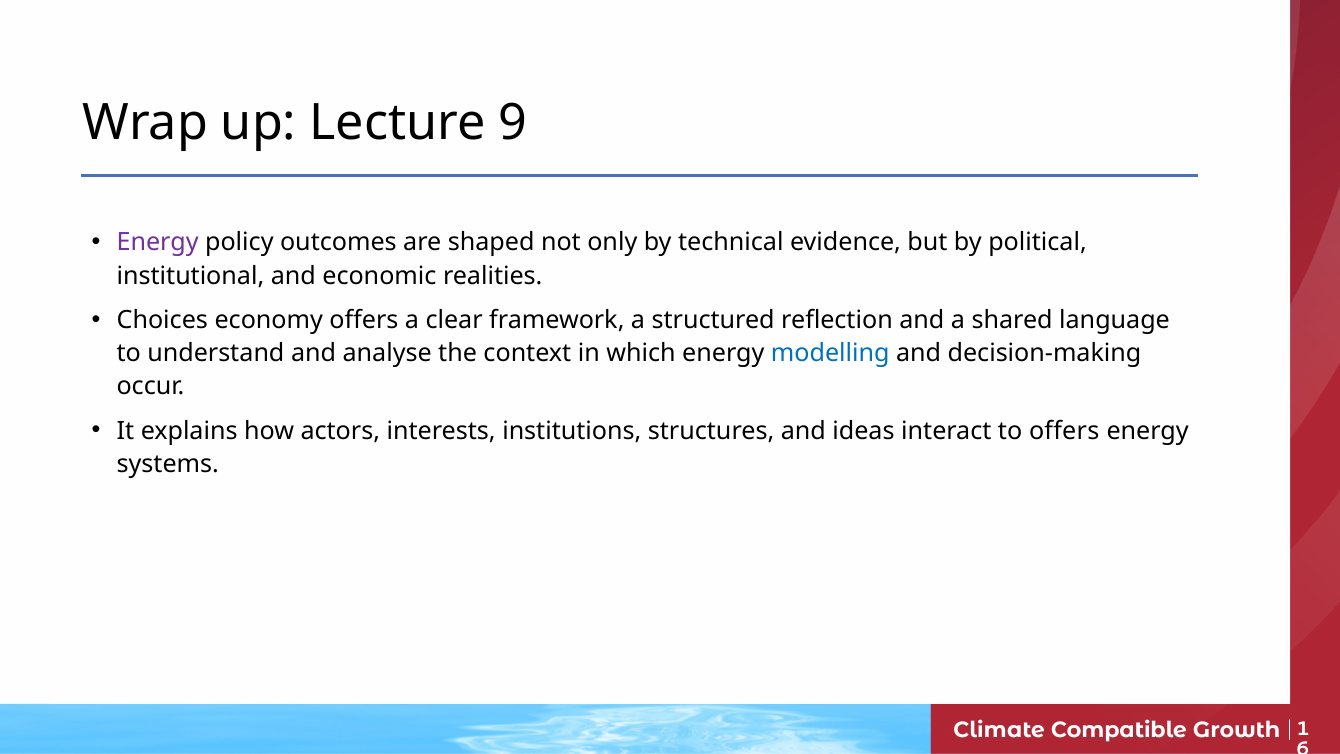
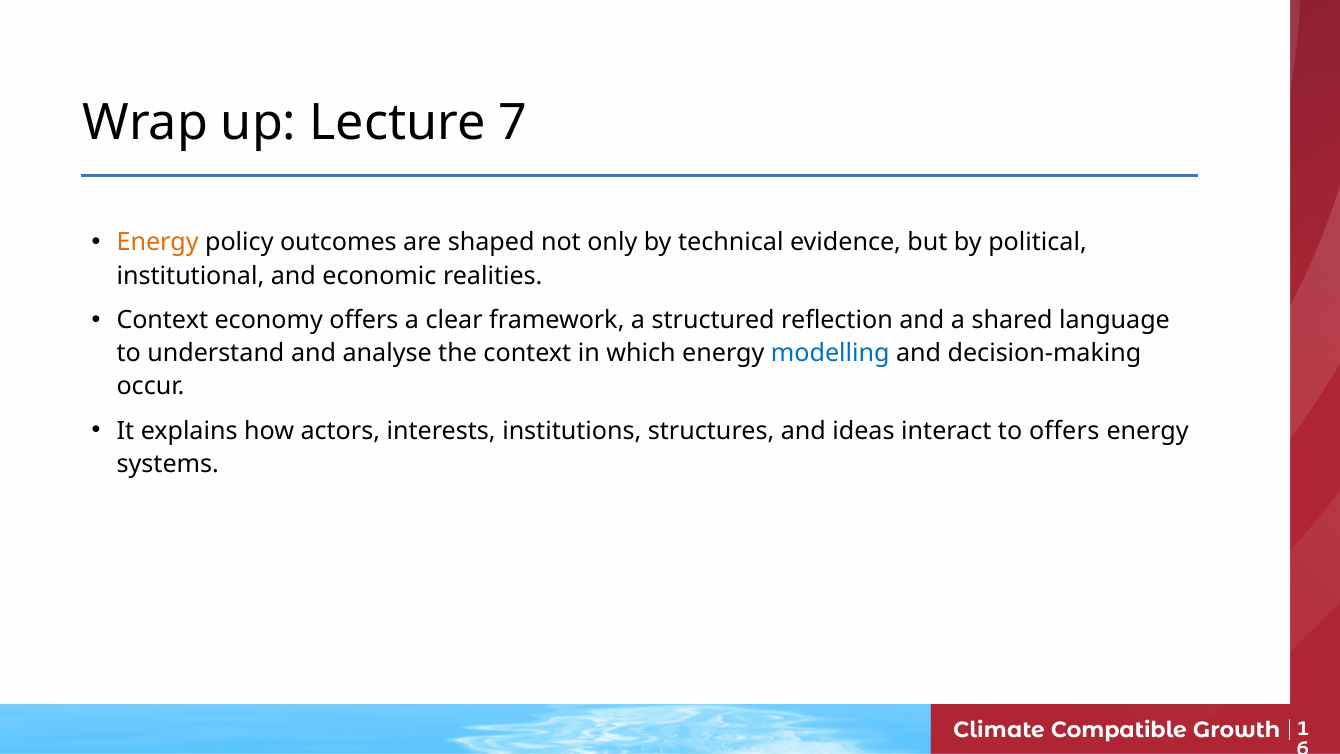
9: 9 -> 7
Energy at (158, 242) colour: purple -> orange
Choices at (162, 320): Choices -> Context
